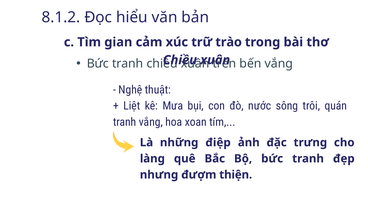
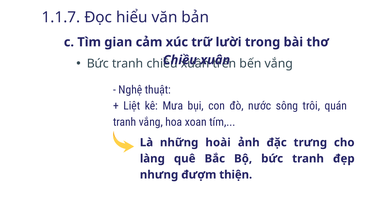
8.1.2: 8.1.2 -> 1.1.7
trào: trào -> lười
điệp: điệp -> hoài
